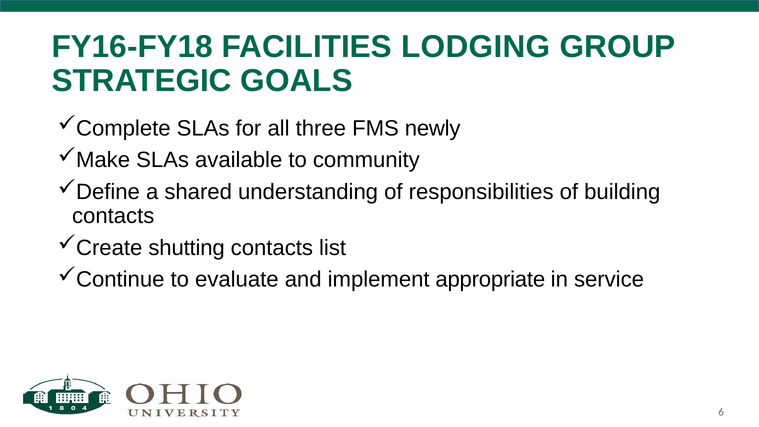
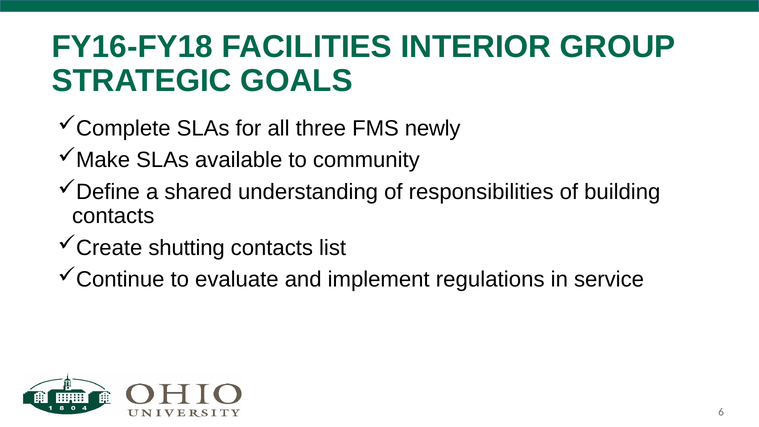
LODGING: LODGING -> INTERIOR
appropriate: appropriate -> regulations
